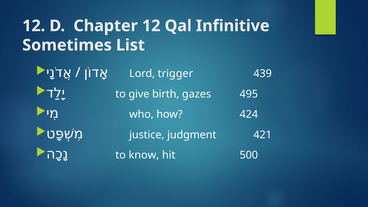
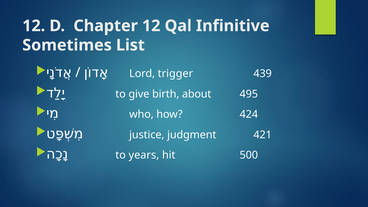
gazes: gazes -> about
know: know -> years
